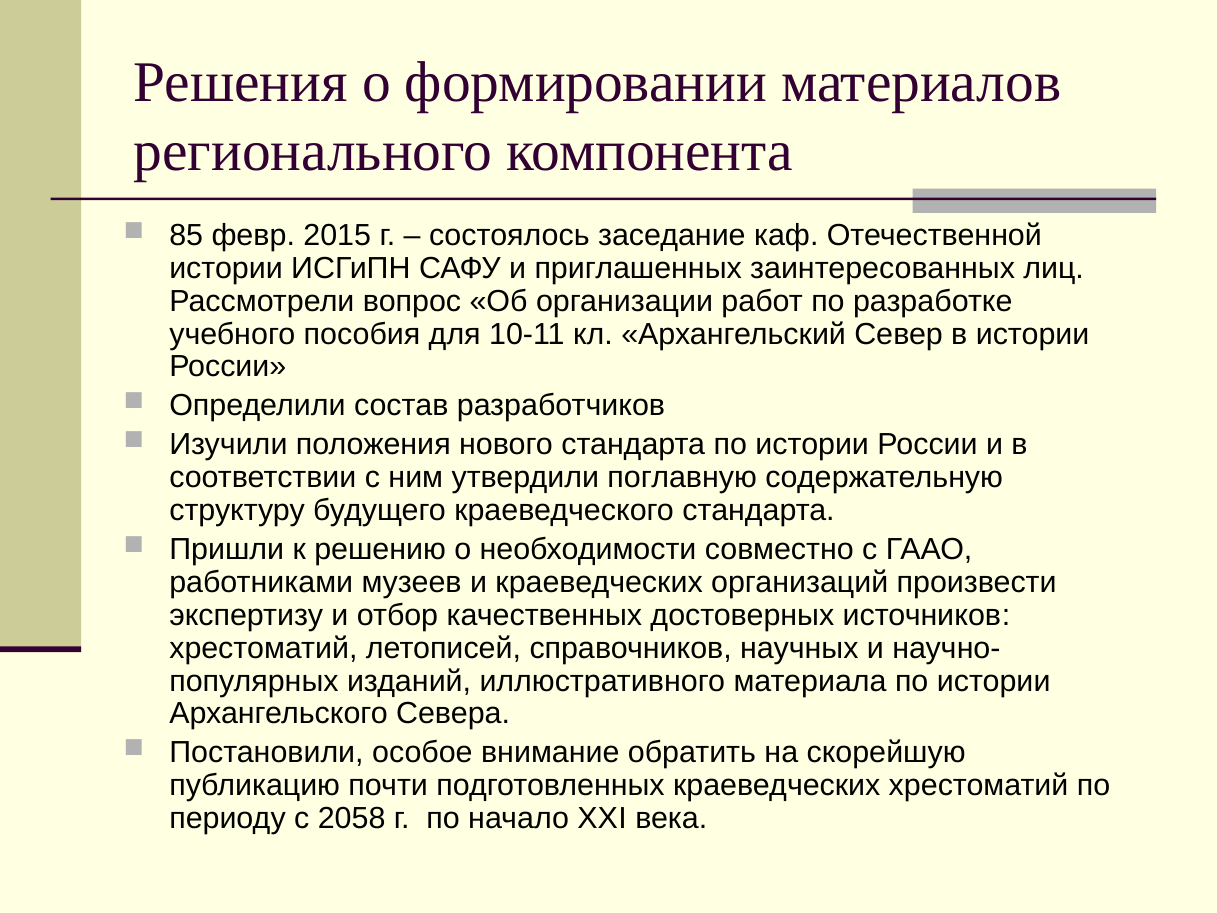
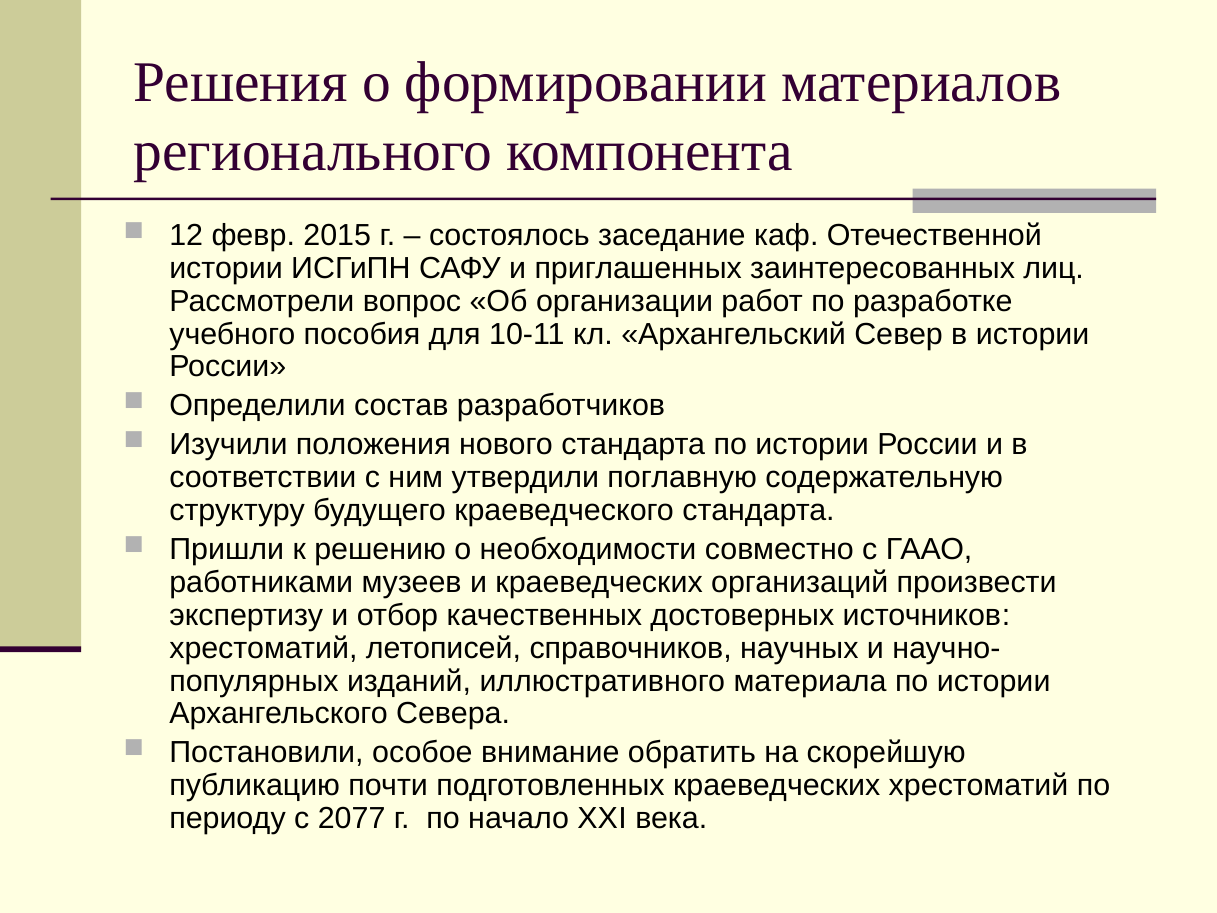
85: 85 -> 12
2058: 2058 -> 2077
